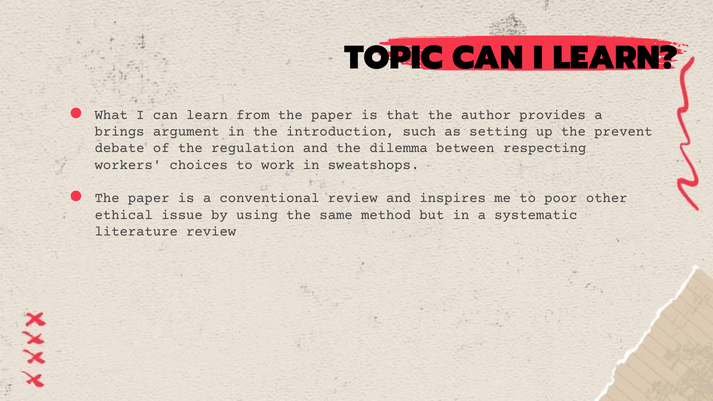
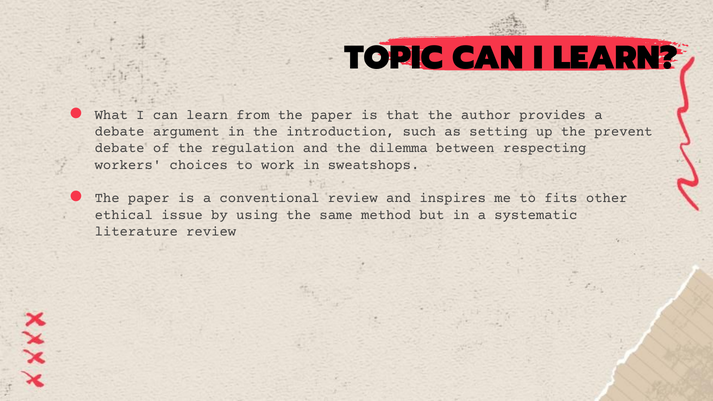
brings at (120, 131): brings -> debate
poor: poor -> fits
